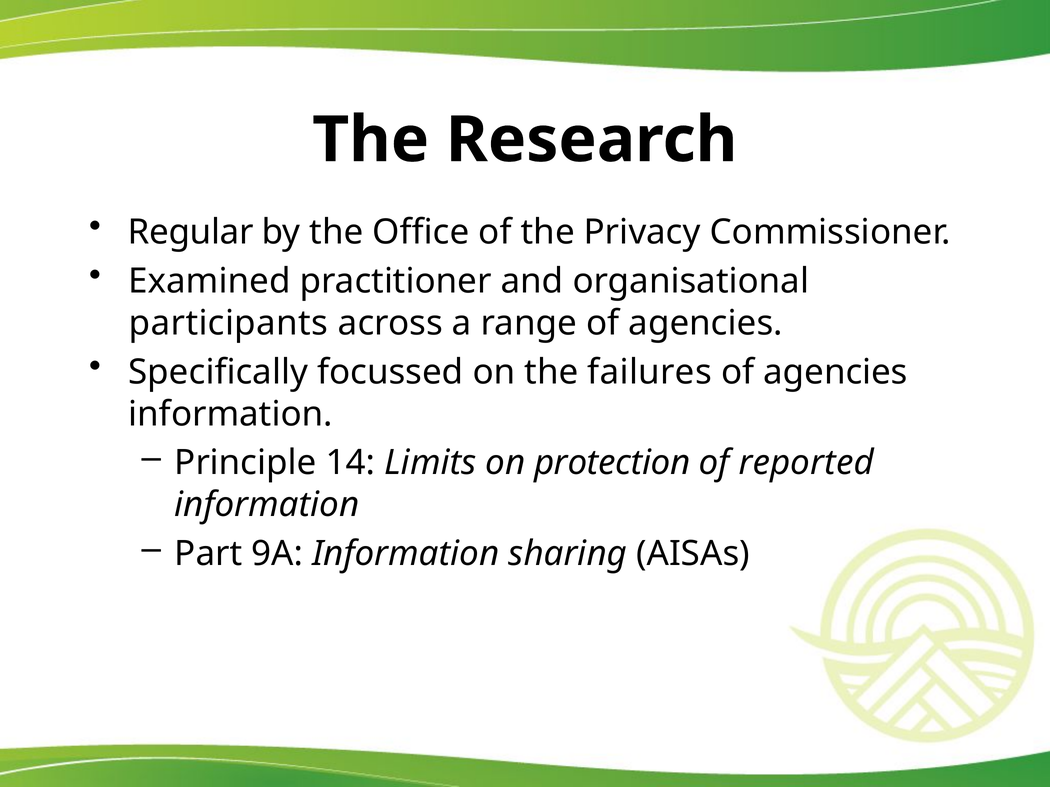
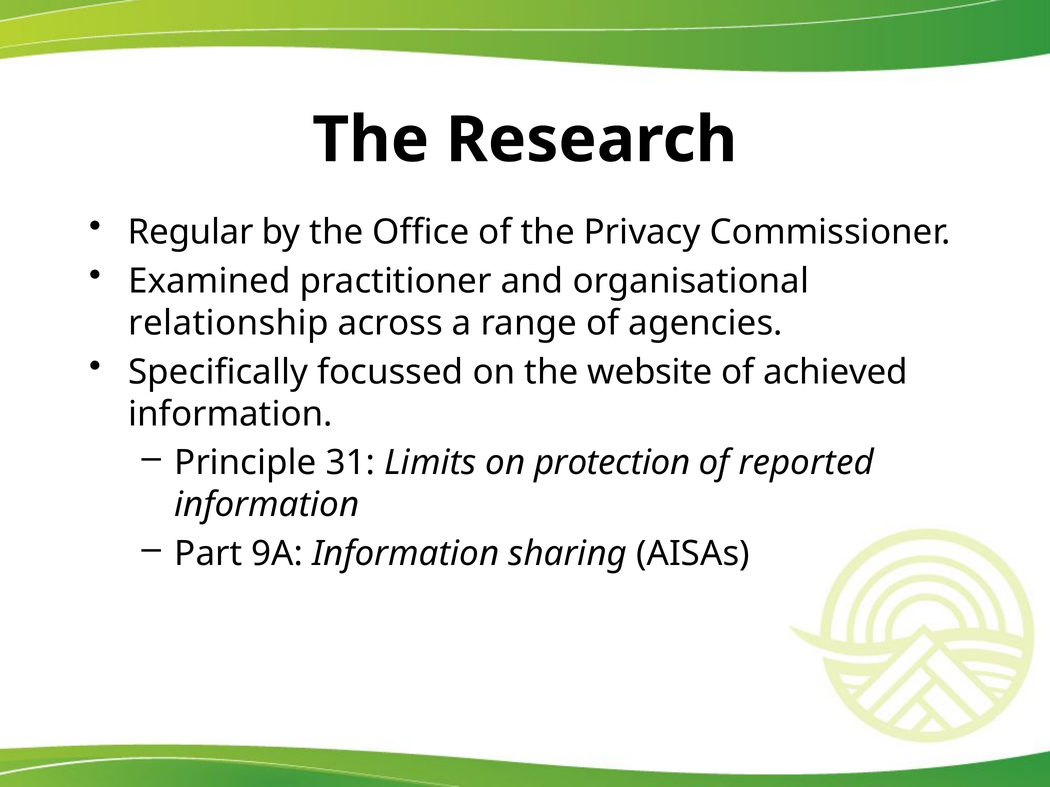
participants: participants -> relationship
failures: failures -> website
agencies at (835, 372): agencies -> achieved
14: 14 -> 31
